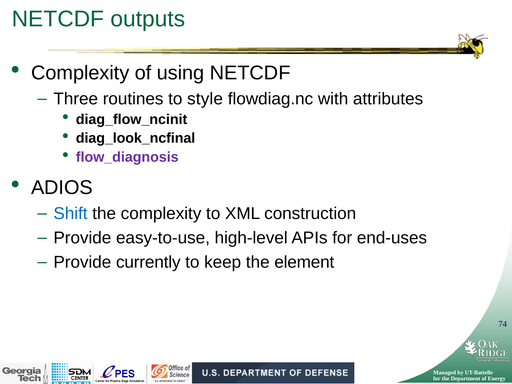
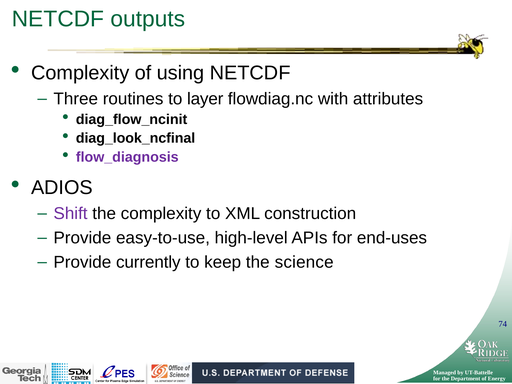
style: style -> layer
Shift colour: blue -> purple
element: element -> science
